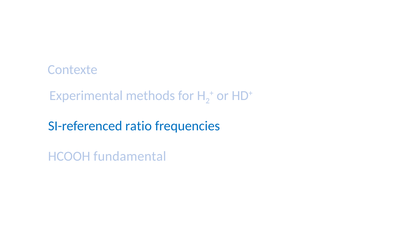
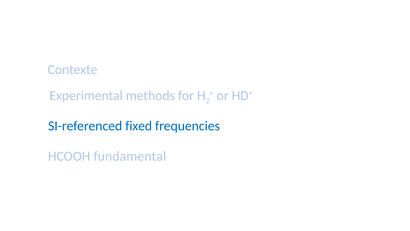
ratio: ratio -> fixed
